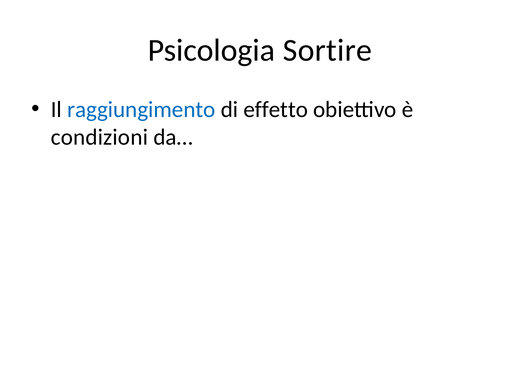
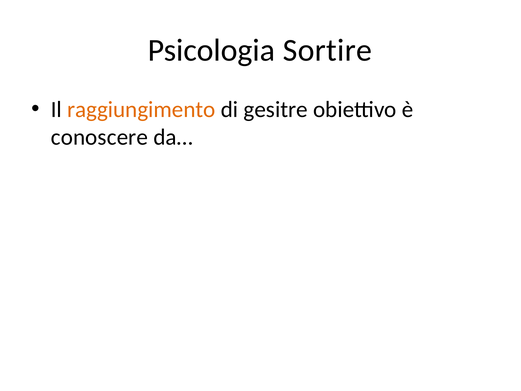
raggiungimento colour: blue -> orange
effetto: effetto -> gesitre
condizioni: condizioni -> conoscere
